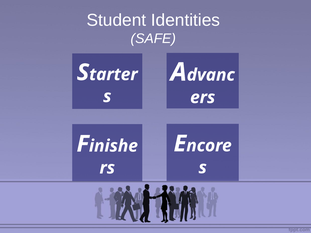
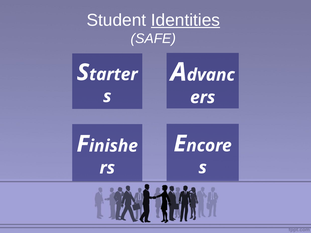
Identities underline: none -> present
